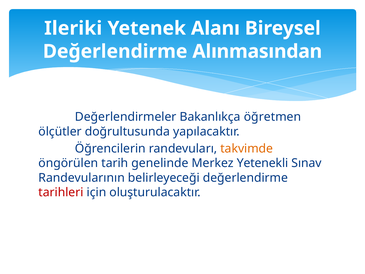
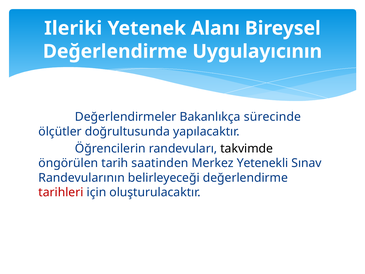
Alınmasından: Alınmasından -> Uygulayıcının
öğretmen: öğretmen -> sürecinde
takvimde colour: orange -> black
genelinde: genelinde -> saatinden
